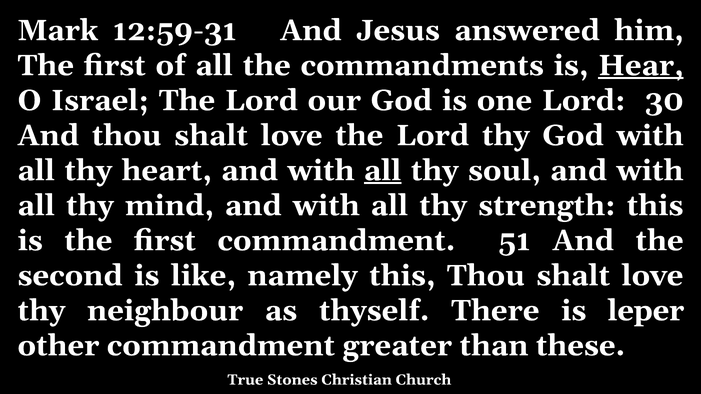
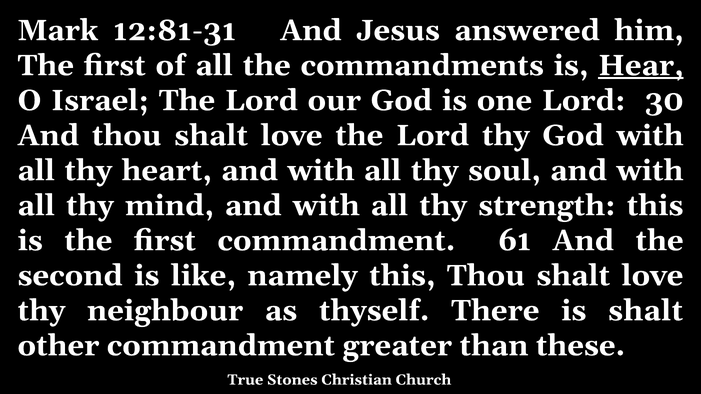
12:59-31: 12:59-31 -> 12:81-31
all at (383, 171) underline: present -> none
51: 51 -> 61
is leper: leper -> shalt
